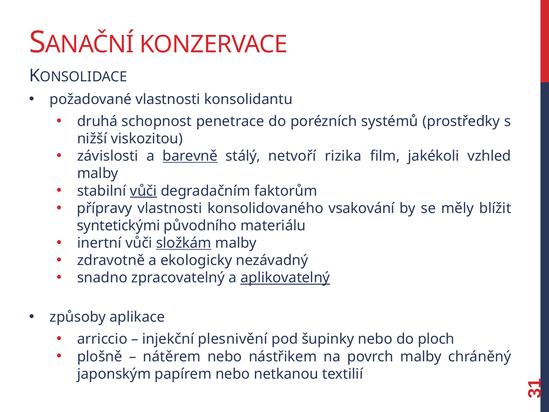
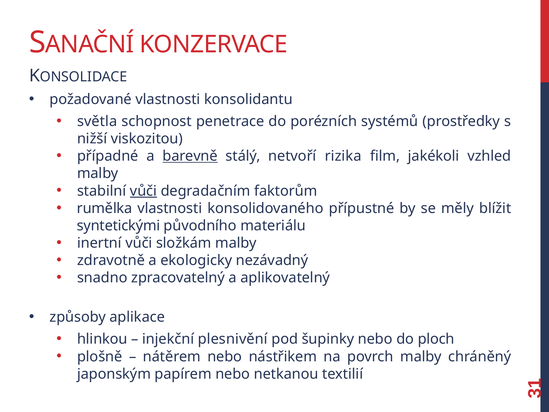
druhá: druhá -> světla
závislosti: závislosti -> případné
přípravy: přípravy -> rumělka
vsakování: vsakování -> přípustné
složkám underline: present -> none
aplikovatelný underline: present -> none
arriccio: arriccio -> hlinkou
